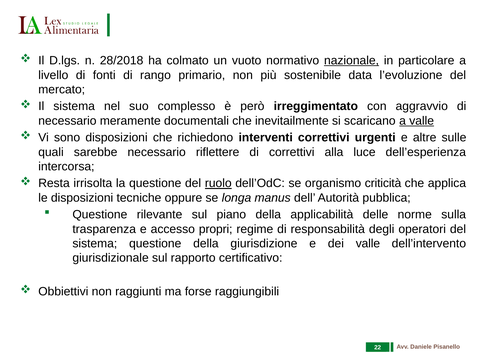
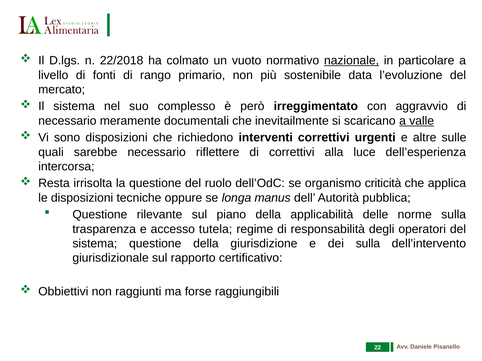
28/2018: 28/2018 -> 22/2018
ruolo underline: present -> none
propri: propri -> tutela
dei valle: valle -> sulla
